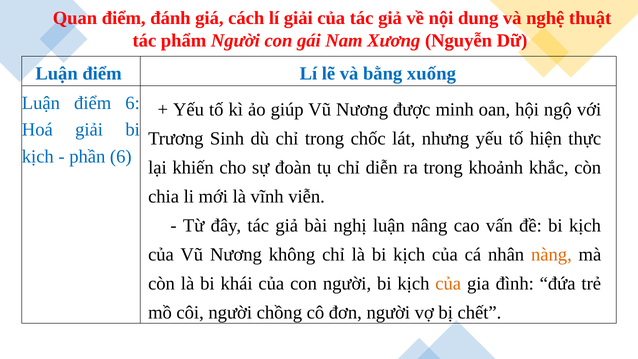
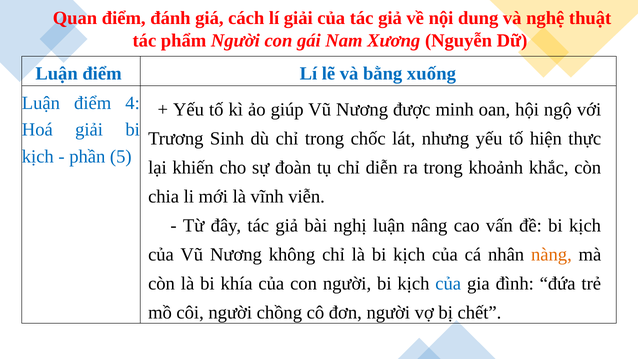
điểm 6: 6 -> 4
phần 6: 6 -> 5
khái: khái -> khía
của at (448, 284) colour: orange -> blue
